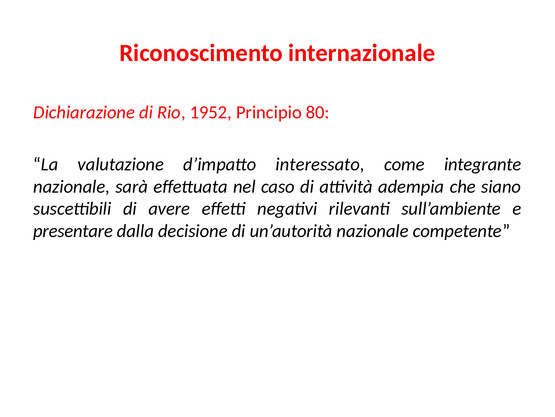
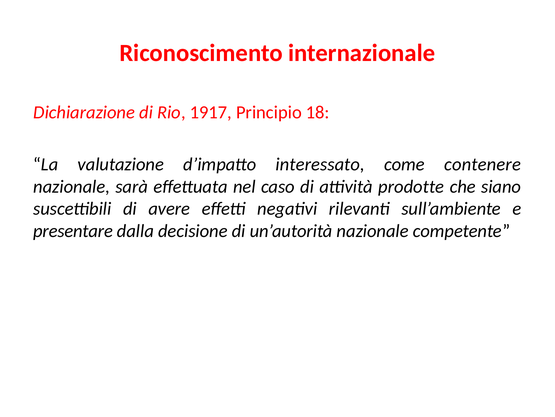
1952: 1952 -> 1917
80: 80 -> 18
integrante: integrante -> contenere
adempia: adempia -> prodotte
